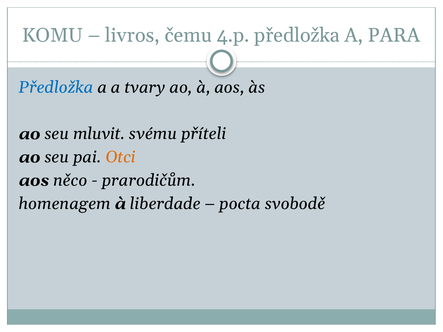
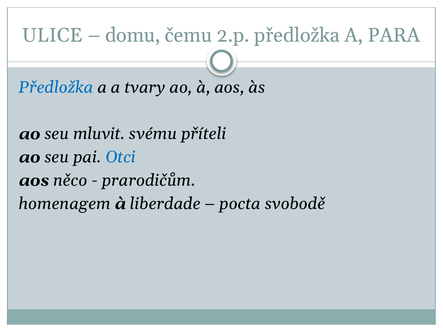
KOMU: KOMU -> ULICE
livros: livros -> domu
4.p: 4.p -> 2.p
Otci colour: orange -> blue
